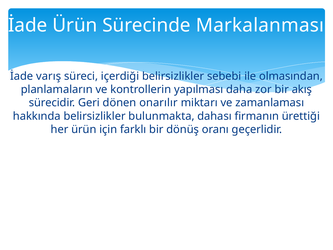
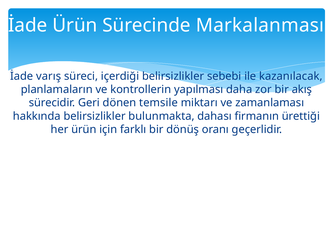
olmasından: olmasından -> kazanılacak
onarılır: onarılır -> temsile
